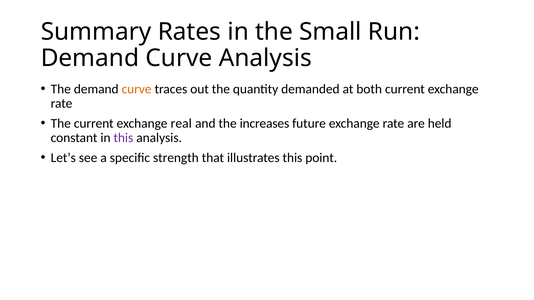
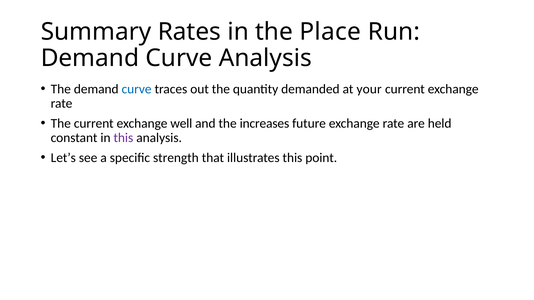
Small: Small -> Place
curve at (137, 89) colour: orange -> blue
both: both -> your
real: real -> well
